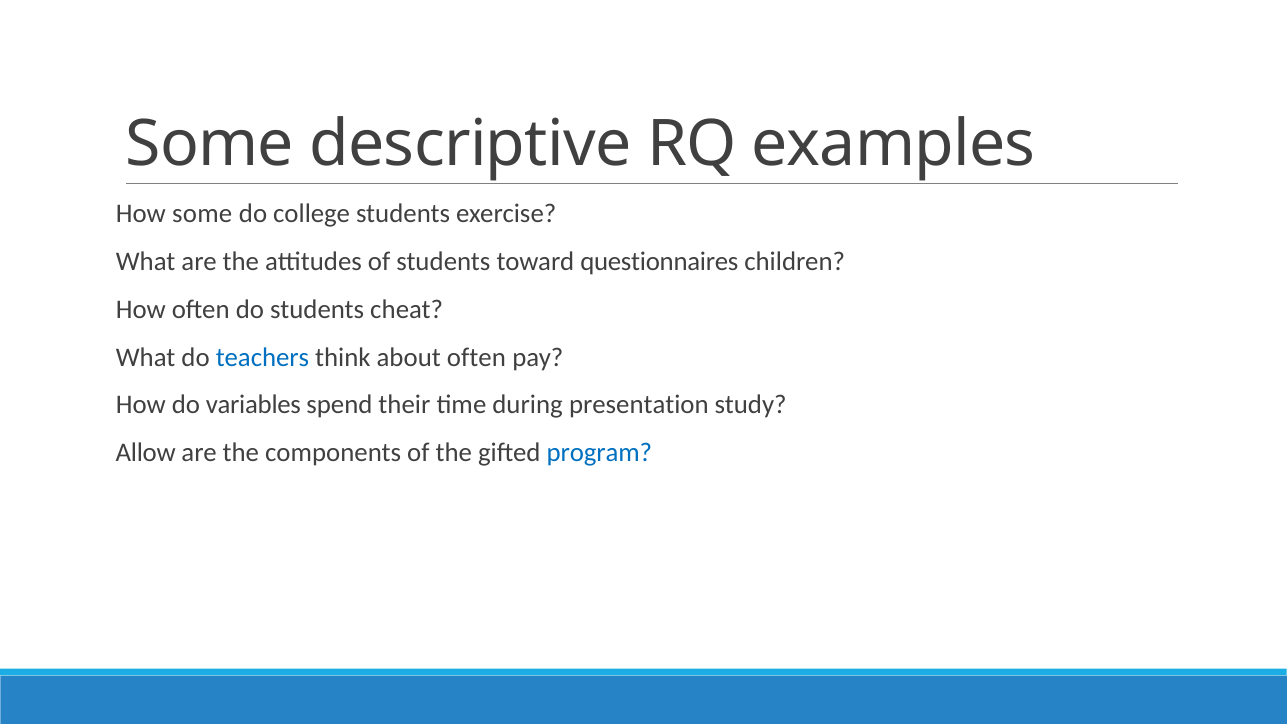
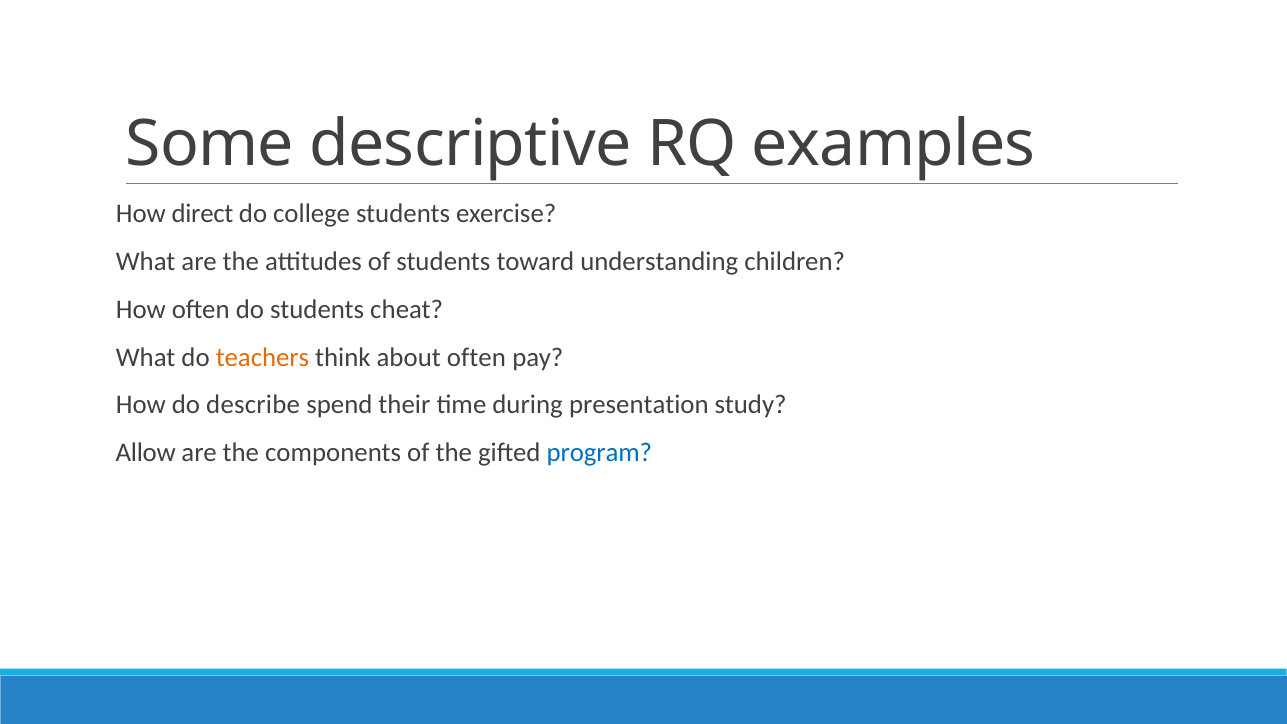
How some: some -> direct
questionnaires: questionnaires -> understanding
teachers colour: blue -> orange
variables: variables -> describe
